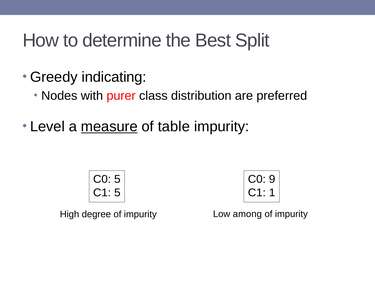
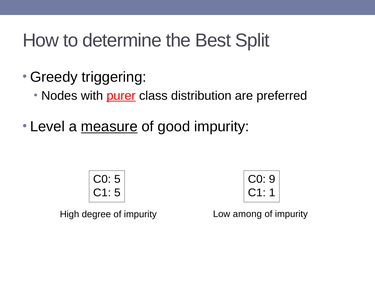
indicating: indicating -> triggering
purer underline: none -> present
table: table -> good
